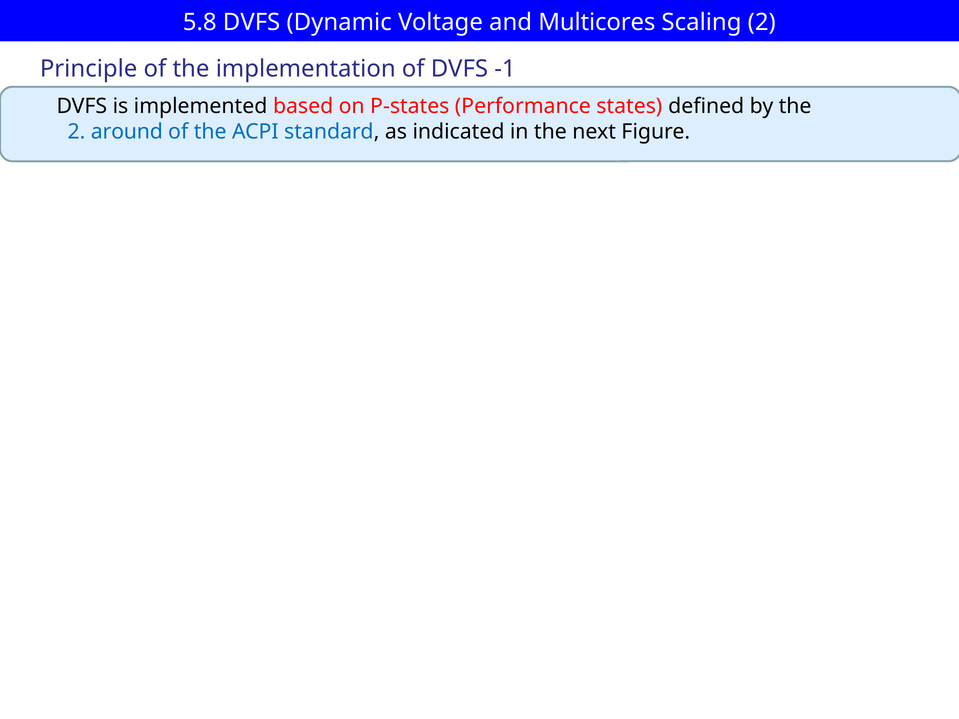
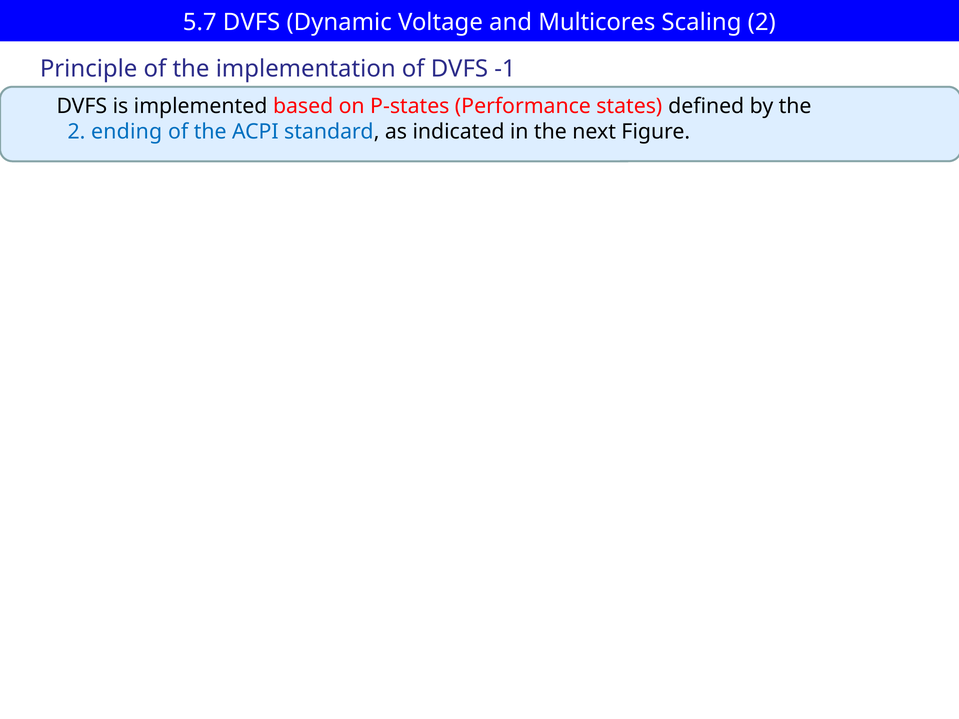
5.8: 5.8 -> 5.7
around: around -> ending
